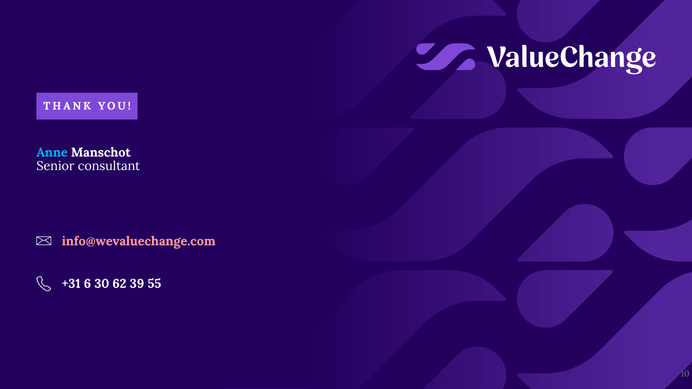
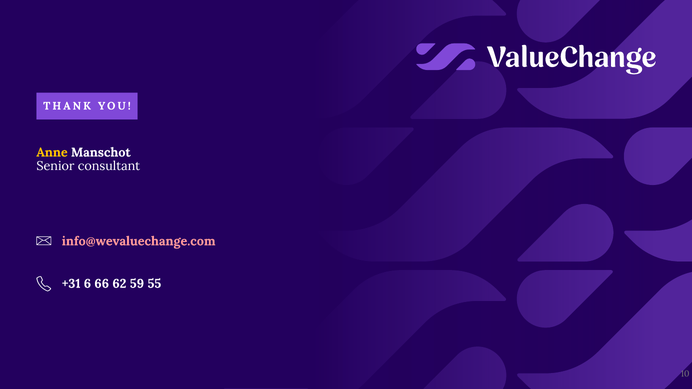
Anne colour: light blue -> yellow
30: 30 -> 66
39: 39 -> 59
